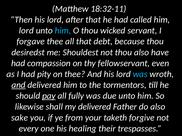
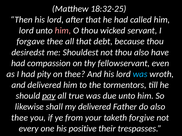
18:32-11: 18:32-11 -> 18:32-25
him at (63, 31) colour: light blue -> pink
and at (19, 85) underline: present -> none
fully: fully -> true
sake at (20, 118): sake -> thee
healing: healing -> positive
